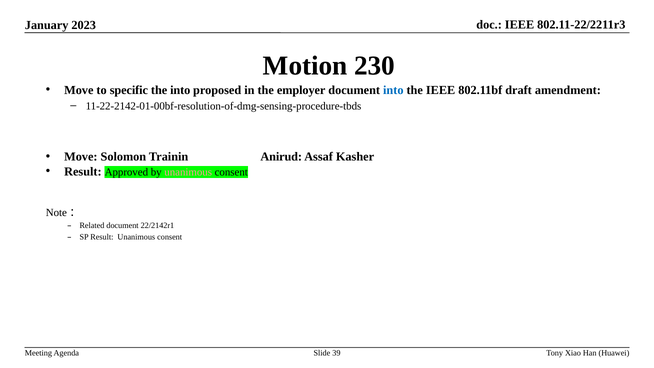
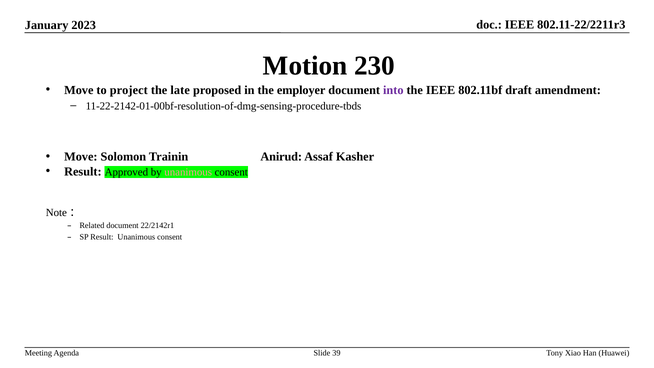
specific: specific -> project
the into: into -> late
into at (393, 90) colour: blue -> purple
